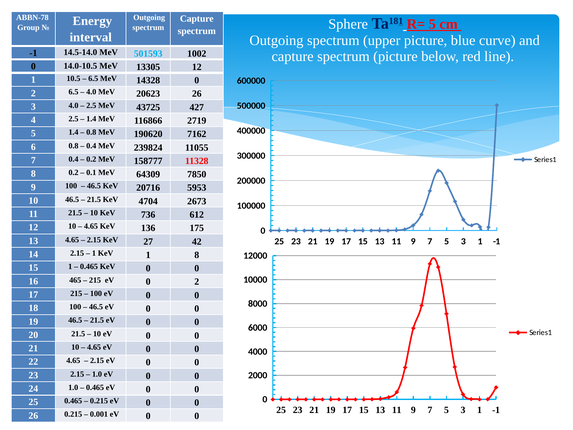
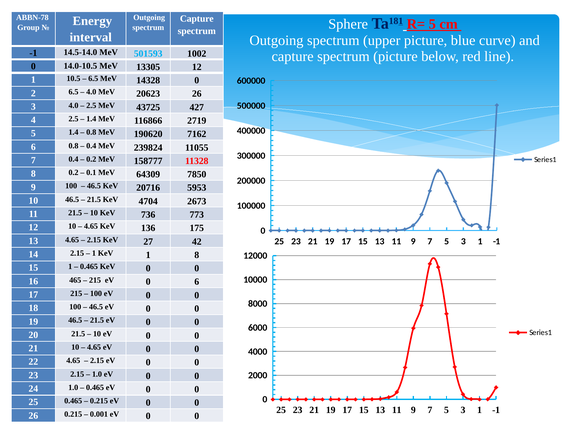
612: 612 -> 773
eV 0 2: 2 -> 6
